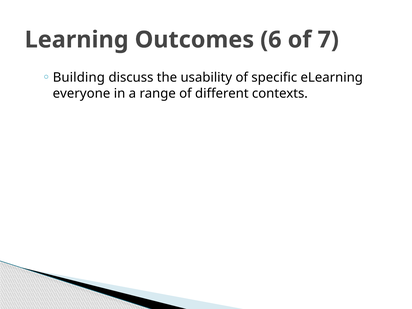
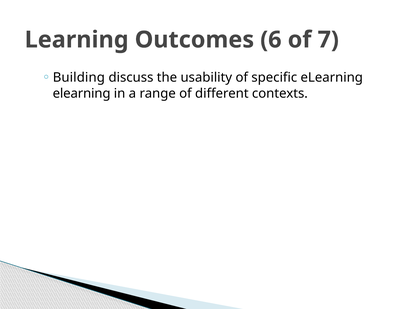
everyone at (81, 93): everyone -> elearning
